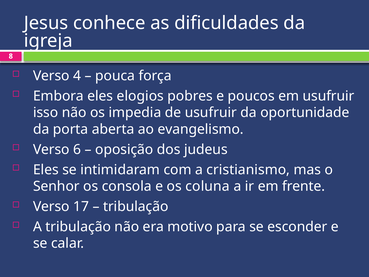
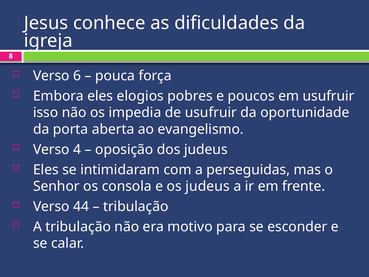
4: 4 -> 6
6: 6 -> 4
cristianismo: cristianismo -> perseguidas
os coluna: coluna -> judeus
17: 17 -> 44
